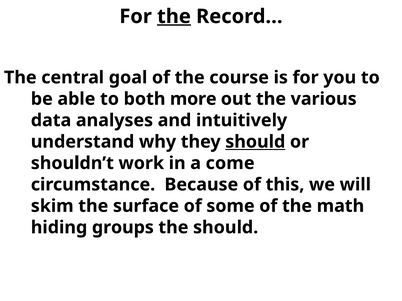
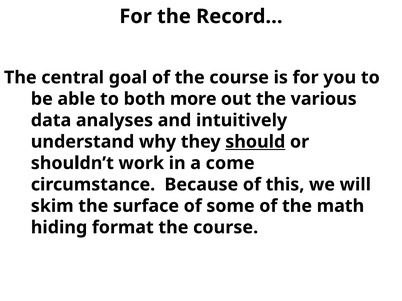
the at (174, 16) underline: present -> none
groups: groups -> format
should at (226, 228): should -> course
